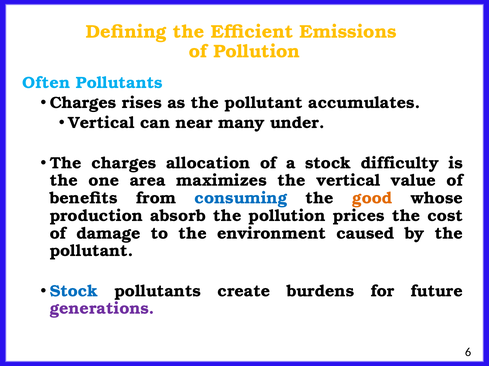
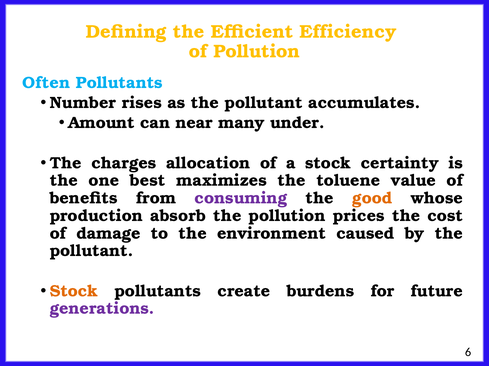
Emissions: Emissions -> Efficiency
Charges at (83, 103): Charges -> Number
Vertical at (101, 123): Vertical -> Amount
difficulty: difficulty -> certainty
area: area -> best
the vertical: vertical -> toluene
consuming colour: blue -> purple
Stock at (74, 292) colour: blue -> orange
